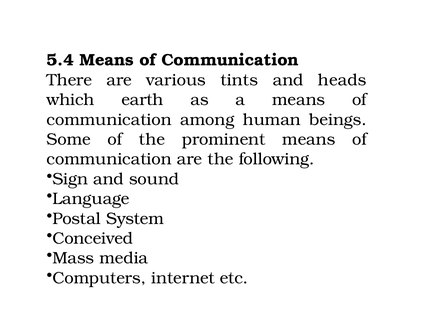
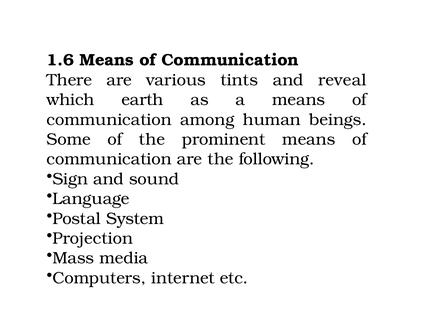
5.4: 5.4 -> 1.6
heads: heads -> reveal
Conceived: Conceived -> Projection
